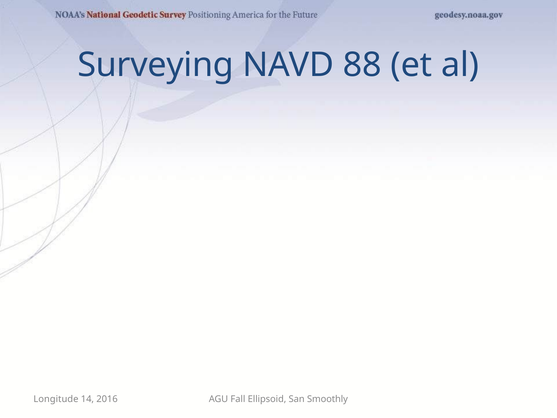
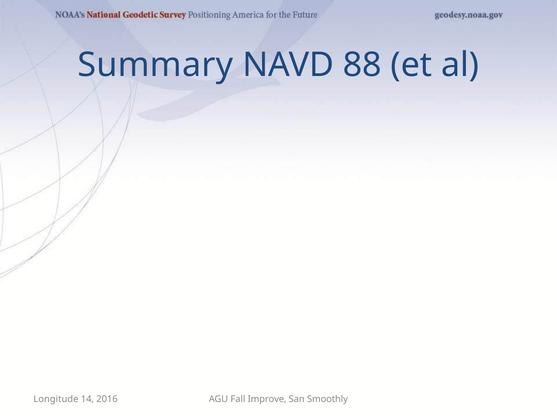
Surveying: Surveying -> Summary
Ellipsoid: Ellipsoid -> Improve
